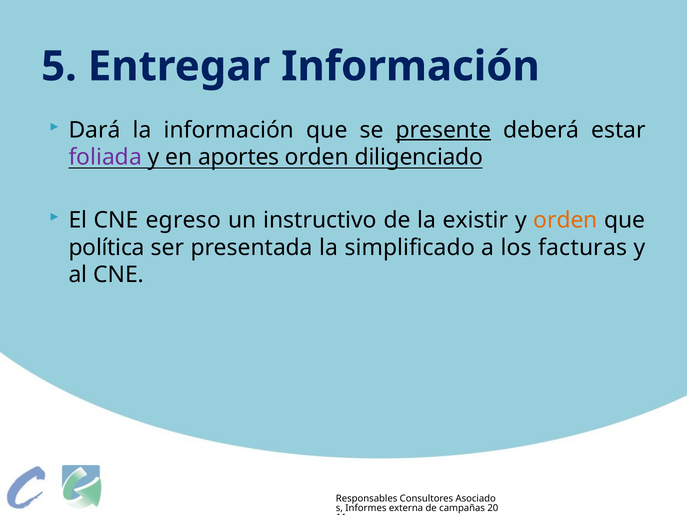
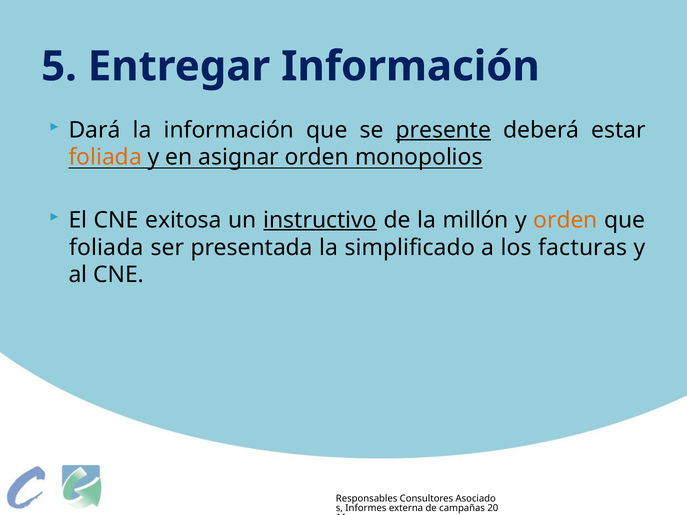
foliada at (105, 158) colour: purple -> orange
aportes: aportes -> asignar
diligenciado: diligenciado -> monopolios
egreso: egreso -> exitosa
instructivo underline: none -> present
existir: existir -> millón
política at (107, 248): política -> foliada
